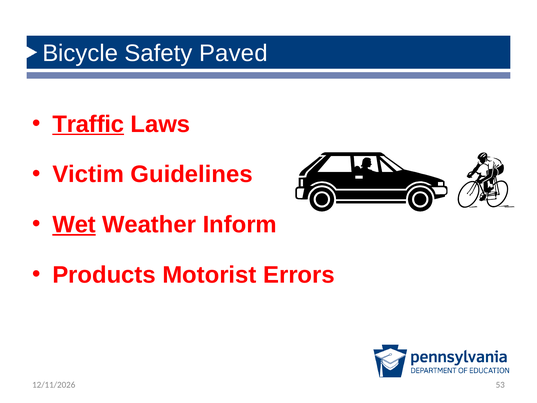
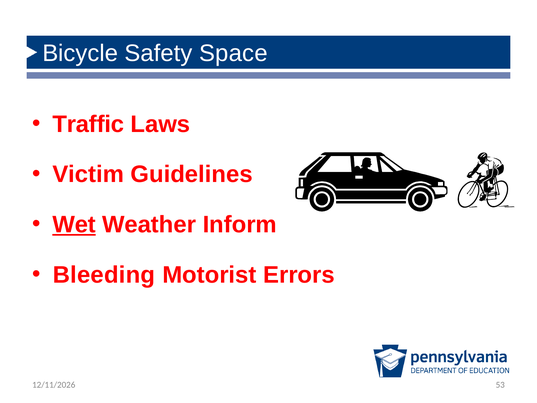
Paved: Paved -> Space
Traffic underline: present -> none
Products: Products -> Bleeding
